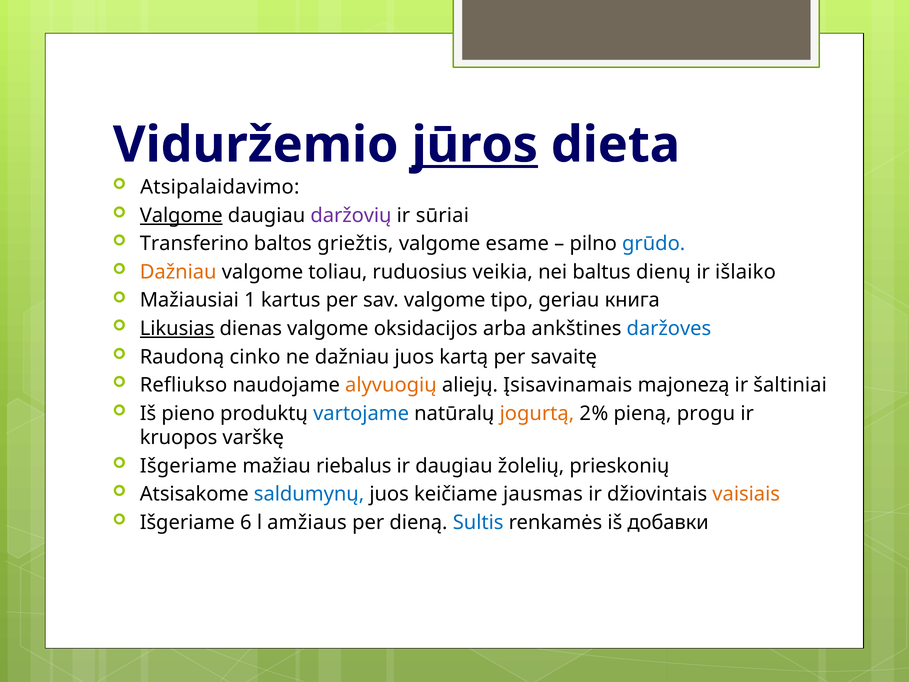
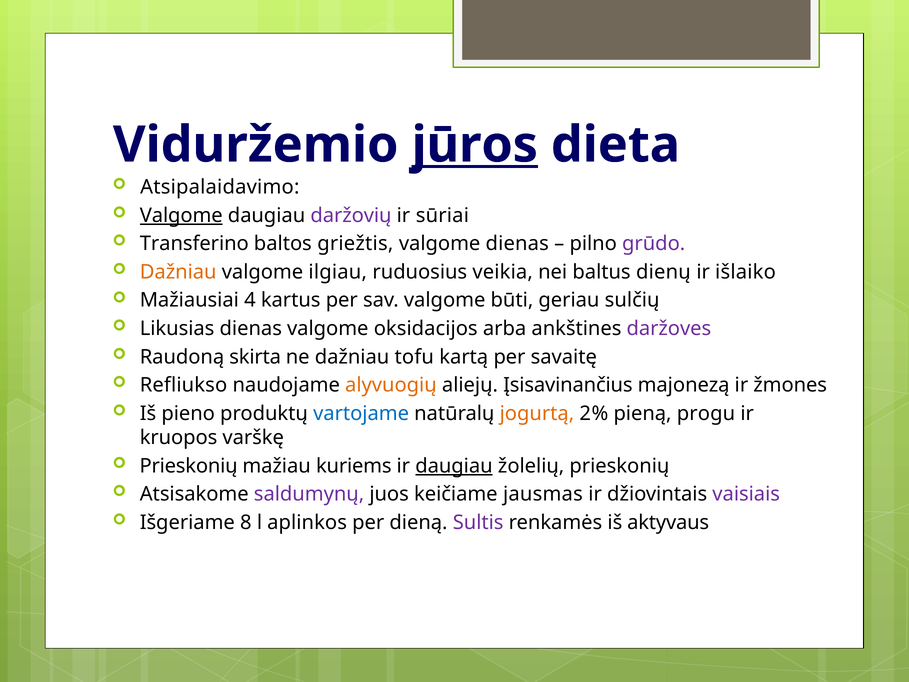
valgome esame: esame -> dienas
grūdo colour: blue -> purple
toliau: toliau -> ilgiau
1: 1 -> 4
tipo: tipo -> būti
книга: книга -> sulčių
Likusias underline: present -> none
daržoves colour: blue -> purple
cinko: cinko -> skirta
dažniau juos: juos -> tofu
Įsisavinamais: Įsisavinamais -> Įsisavinančius
šaltiniai: šaltiniai -> žmones
Išgeriame at (188, 466): Išgeriame -> Prieskonių
riebalus: riebalus -> kuriems
daugiau at (454, 466) underline: none -> present
saldumynų colour: blue -> purple
vaisiais colour: orange -> purple
6: 6 -> 8
amžiaus: amžiaus -> aplinkos
Sultis colour: blue -> purple
добавки: добавки -> aktyvaus
